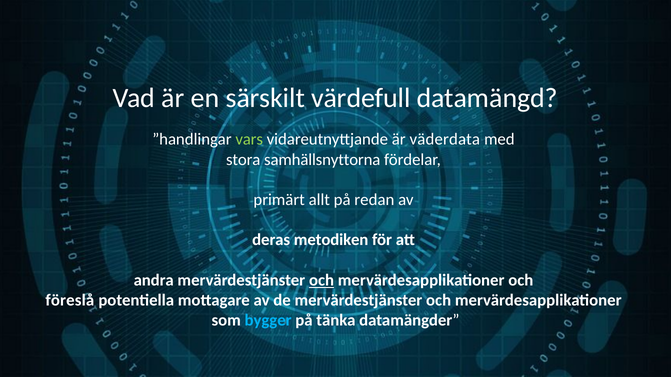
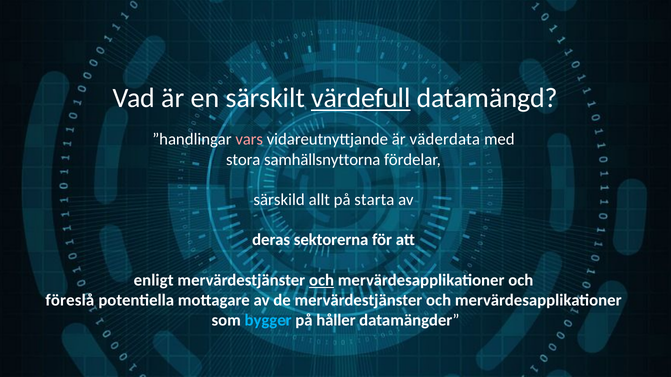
värdefull underline: none -> present
vars colour: light green -> pink
primärt: primärt -> särskild
redan: redan -> starta
metodiken: metodiken -> sektorerna
andra: andra -> enligt
tänka: tänka -> håller
